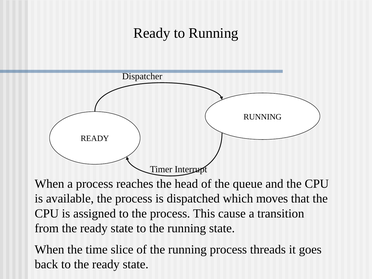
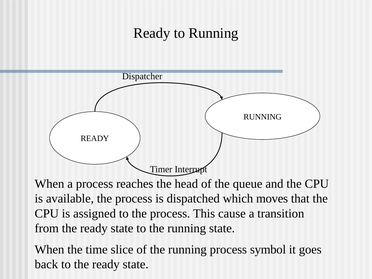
threads: threads -> symbol
